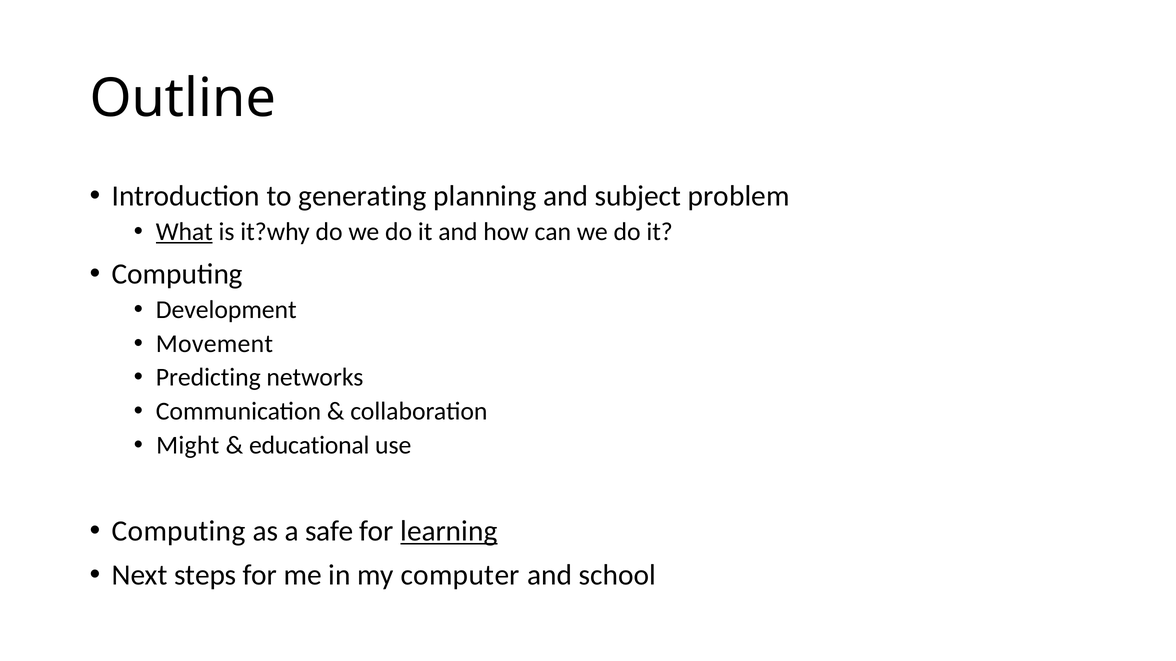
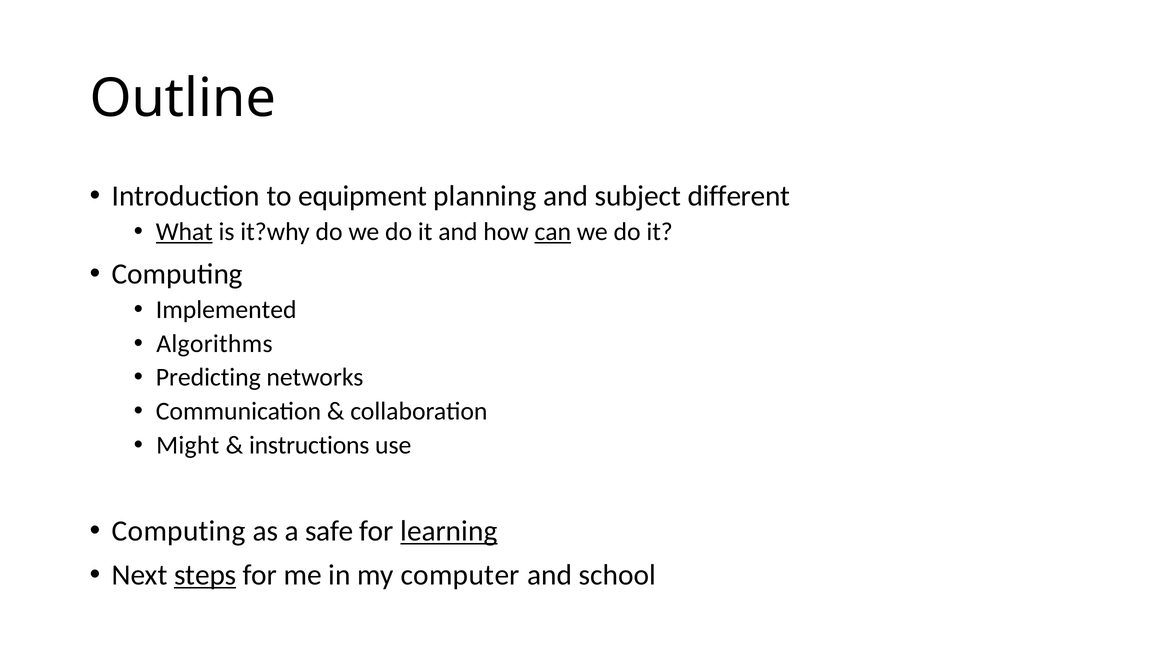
generating: generating -> equipment
problem: problem -> different
can underline: none -> present
Development: Development -> Implemented
Movement: Movement -> Algorithms
educational: educational -> instructions
steps underline: none -> present
